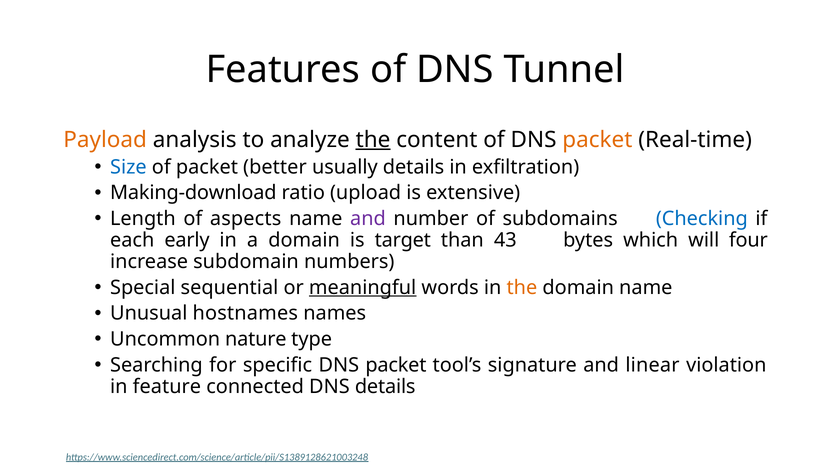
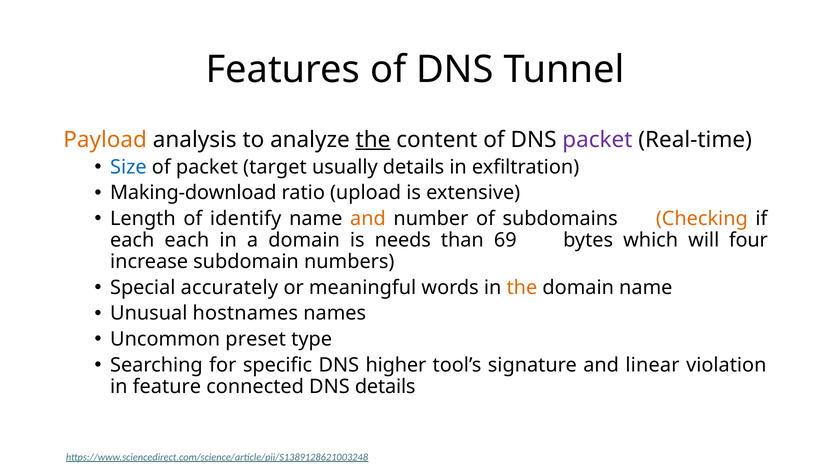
packet at (597, 140) colour: orange -> purple
better: better -> target
aspects: aspects -> identify
and at (368, 218) colour: purple -> orange
Checking colour: blue -> orange
each early: early -> each
target: target -> needs
43: 43 -> 69
sequential: sequential -> accurately
meaningful underline: present -> none
nature: nature -> preset
specific DNS packet: packet -> higher
